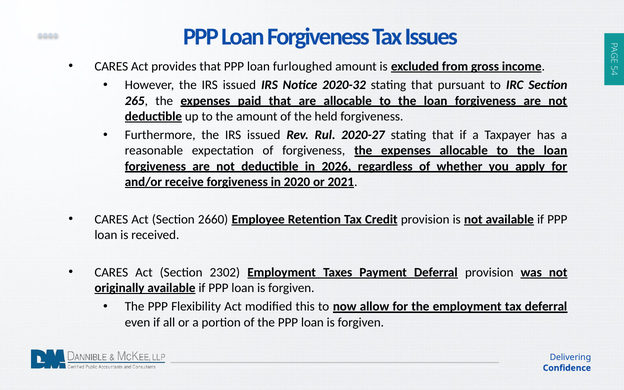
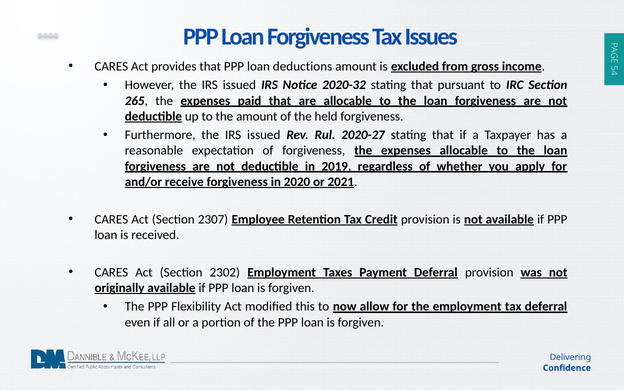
furloughed: furloughed -> deductions
2026: 2026 -> 2019
2660: 2660 -> 2307
